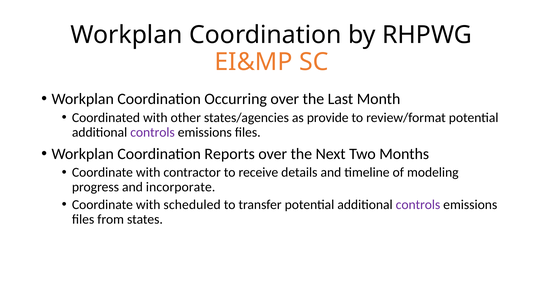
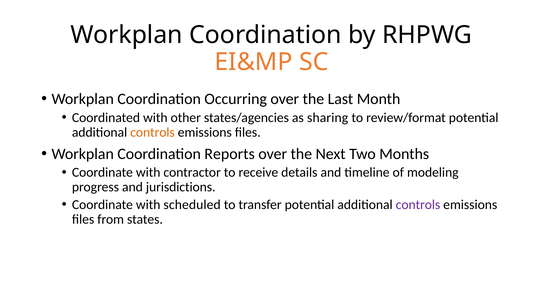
provide: provide -> sharing
controls at (153, 133) colour: purple -> orange
incorporate: incorporate -> jurisdictions
